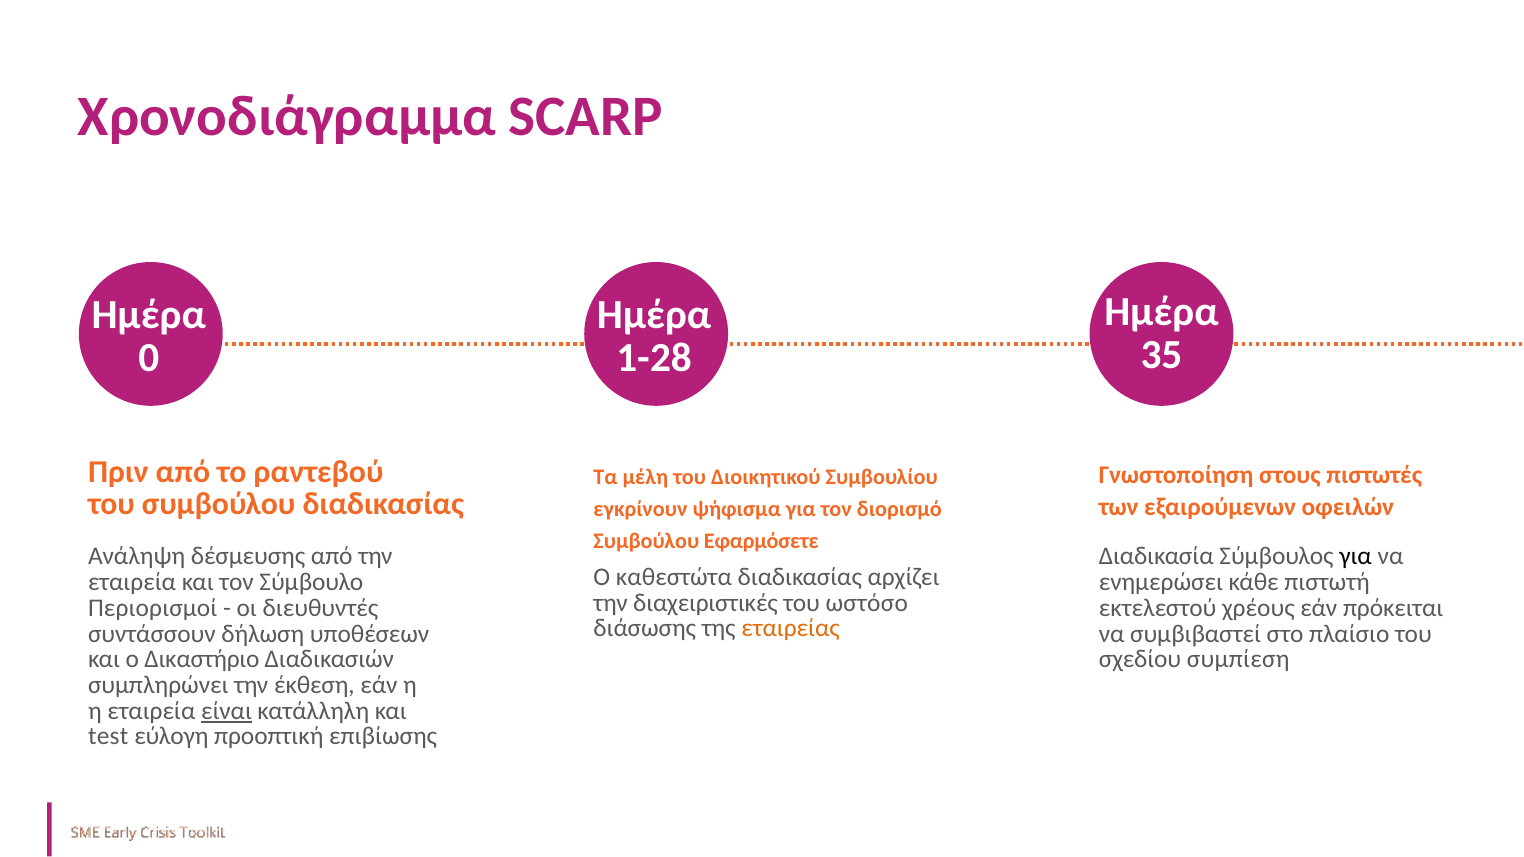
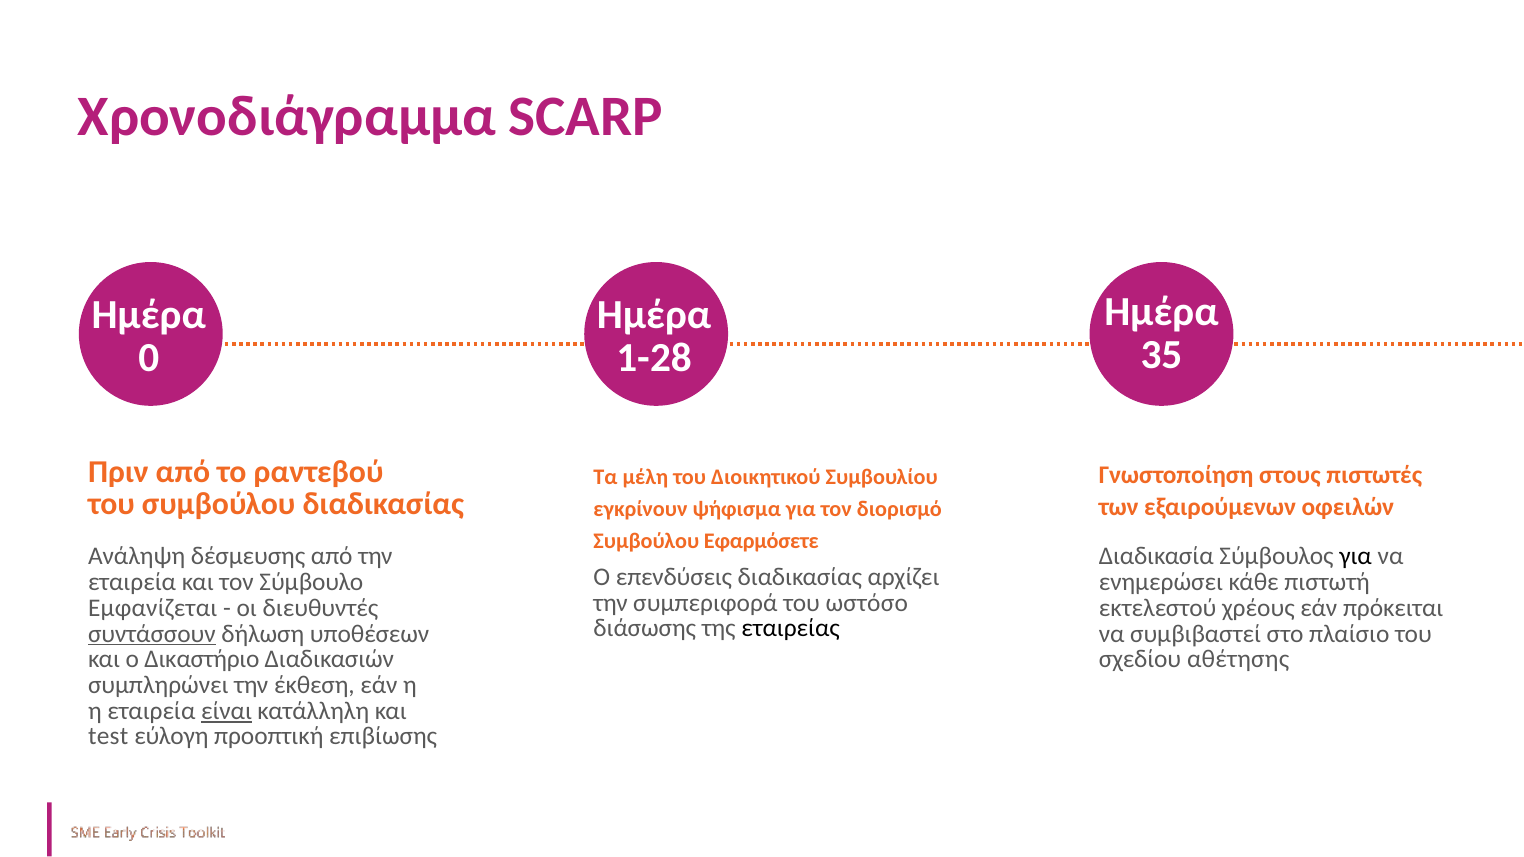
καθεστώτα: καθεστώτα -> επενδύσεις
διαχειριστικές: διαχειριστικές -> συμπεριφορά
Περιορισμοί: Περιορισμοί -> Εμφανίζεται
εταιρείας colour: orange -> black
συντάσσουν underline: none -> present
συμπίεση: συμπίεση -> αθέτησης
